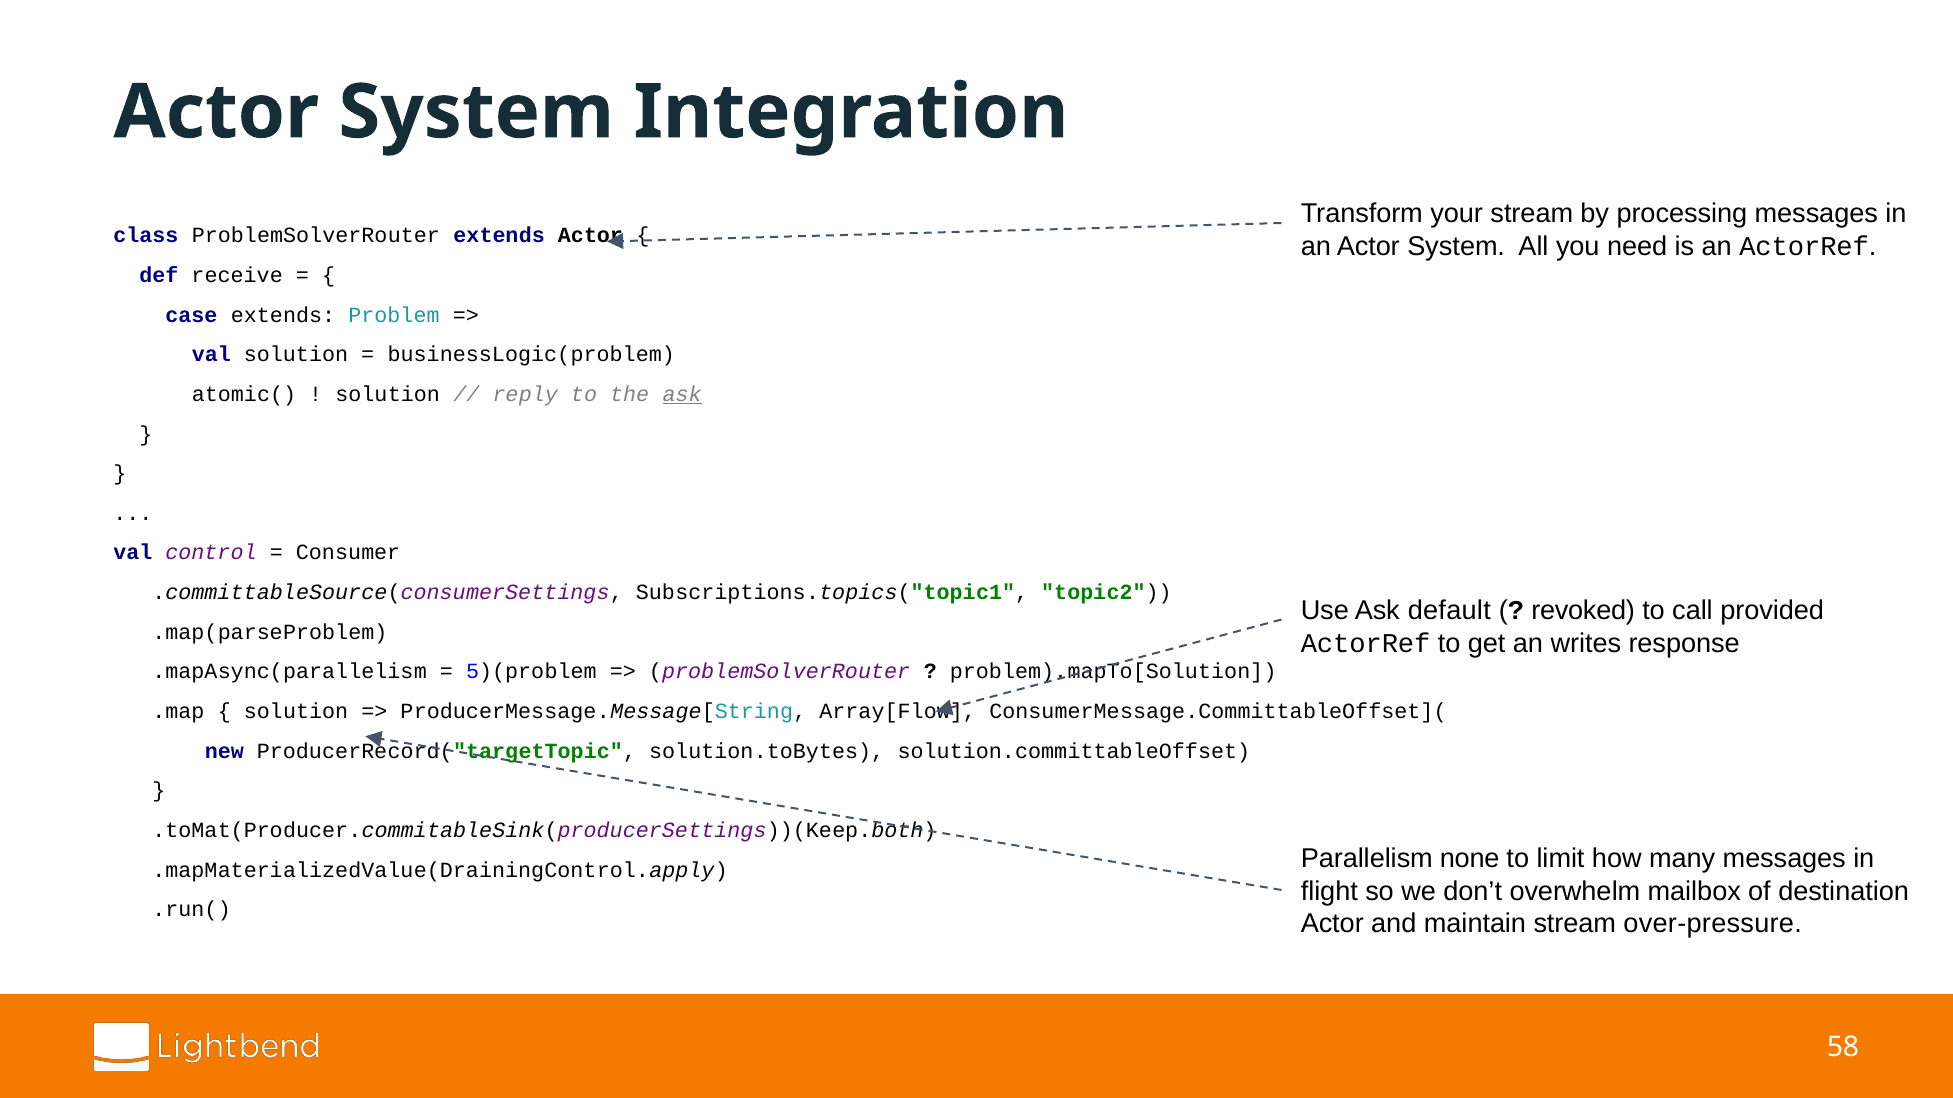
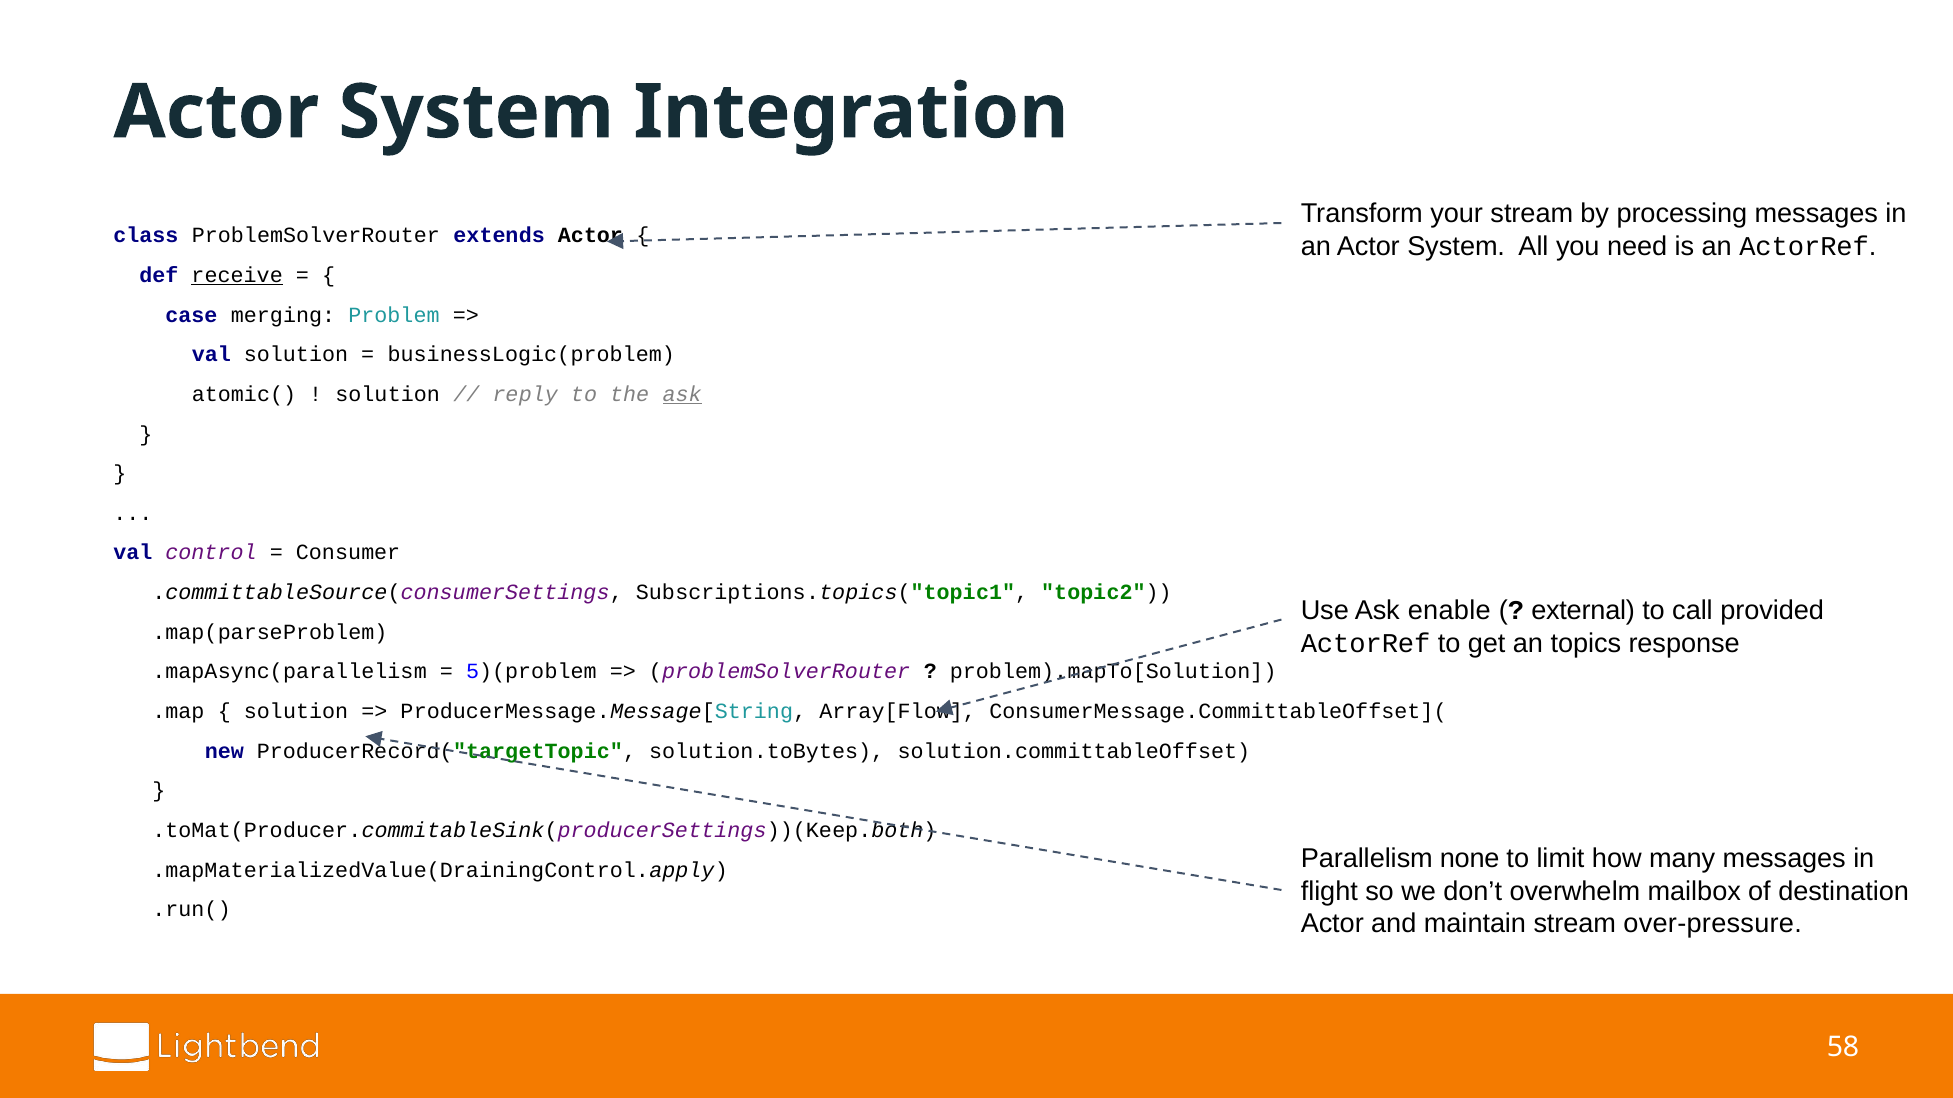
receive underline: none -> present
case extends: extends -> merging
default: default -> enable
revoked: revoked -> external
writes: writes -> topics
